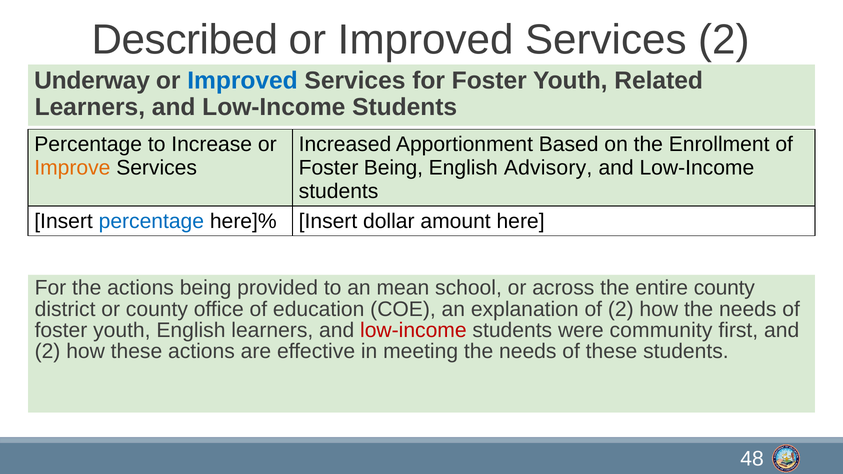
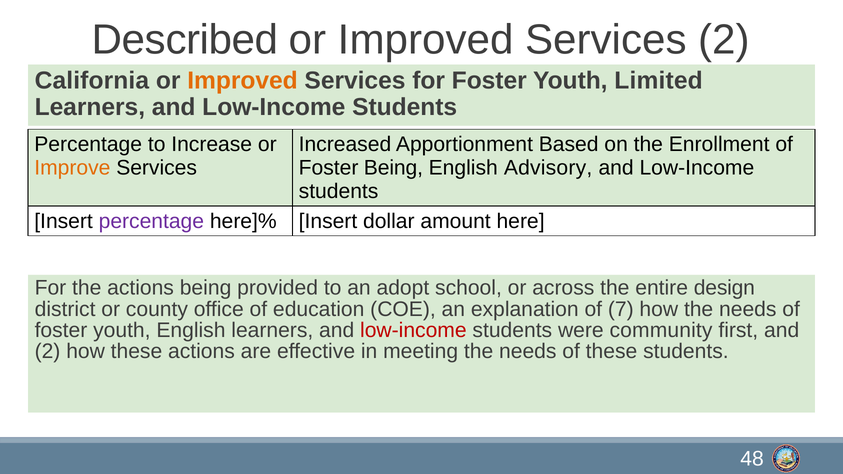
Underway: Underway -> California
Improved at (243, 81) colour: blue -> orange
Related: Related -> Limited
percentage at (151, 221) colour: blue -> purple
mean: mean -> adopt
entire county: county -> design
of 2: 2 -> 7
